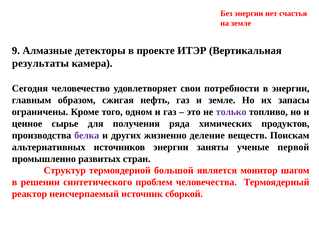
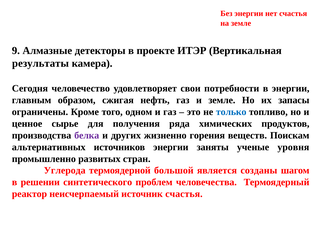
только colour: purple -> blue
деление: деление -> горения
первой: первой -> уровня
Структур: Структур -> Углерода
монитор: монитор -> созданы
источник сборкой: сборкой -> счастья
